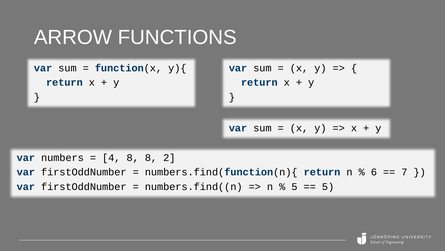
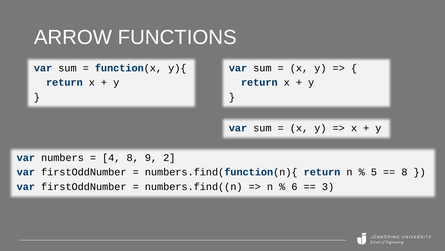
8 8: 8 -> 9
6: 6 -> 5
7 at (404, 172): 7 -> 8
5 at (294, 186): 5 -> 6
5 at (328, 186): 5 -> 3
